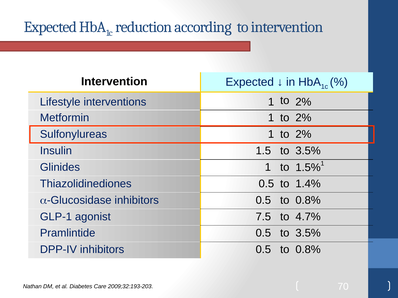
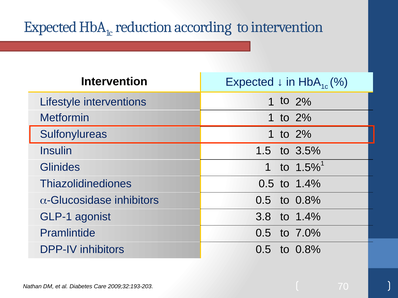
7.5: 7.5 -> 3.8
4.7% at (308, 217): 4.7% -> 1.4%
0.5 to 3.5%: 3.5% -> 7.0%
